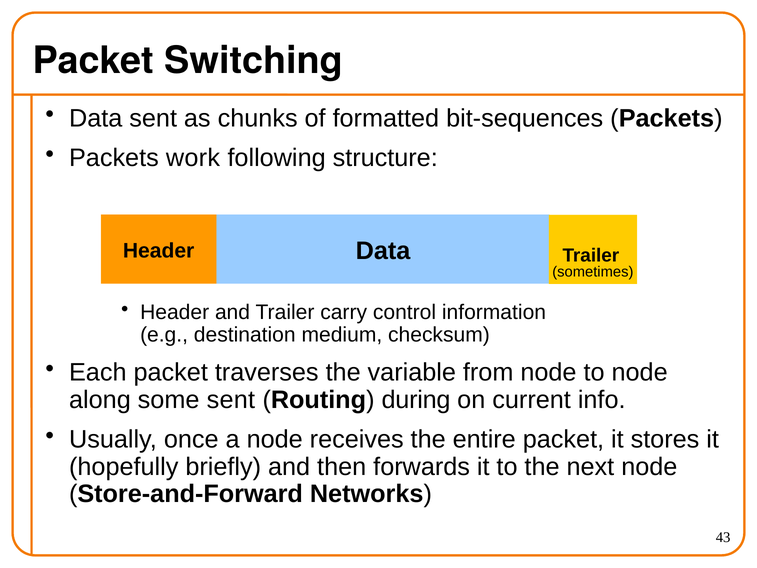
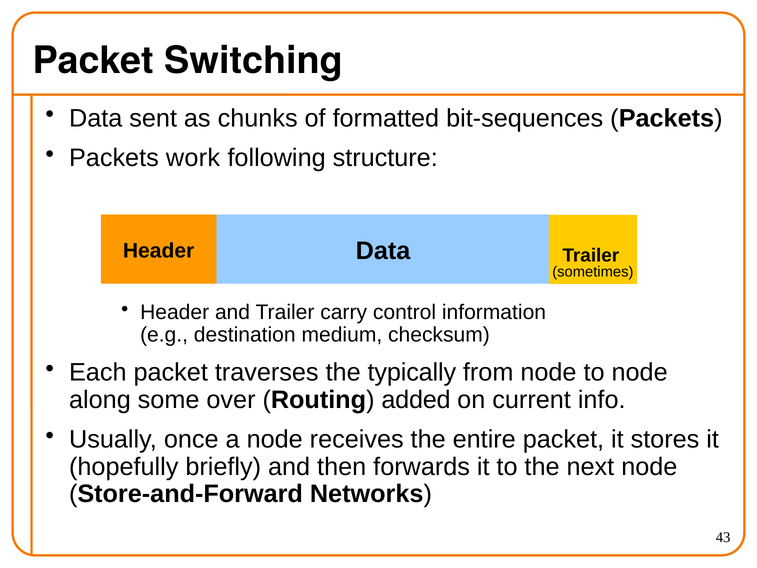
variable: variable -> typically
some sent: sent -> over
during: during -> added
